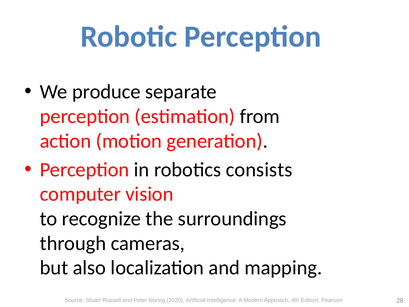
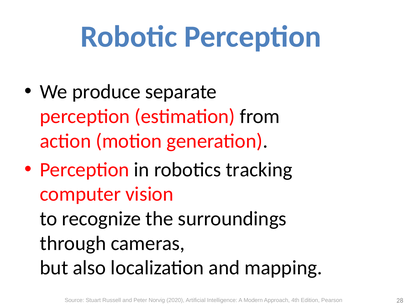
consists: consists -> tracking
